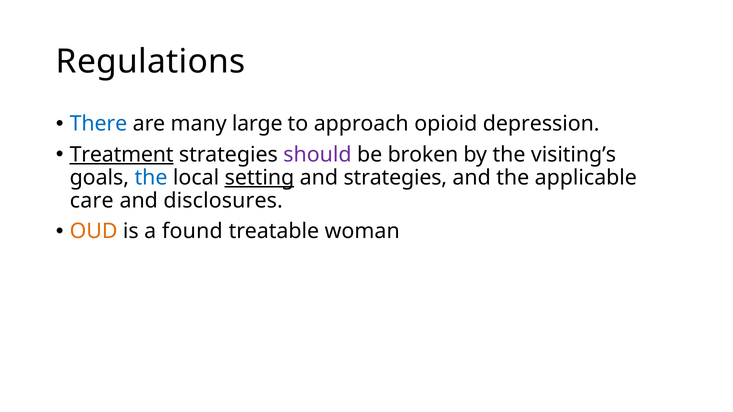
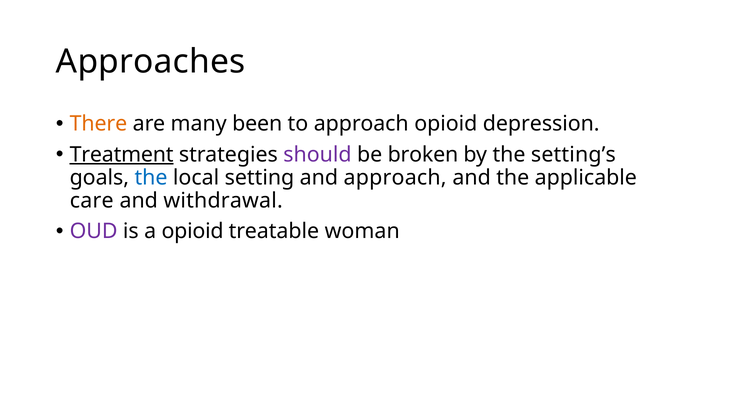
Regulations: Regulations -> Approaches
There colour: blue -> orange
large: large -> been
visiting’s: visiting’s -> setting’s
setting underline: present -> none
and strategies: strategies -> approach
disclosures: disclosures -> withdrawal
OUD colour: orange -> purple
a found: found -> opioid
